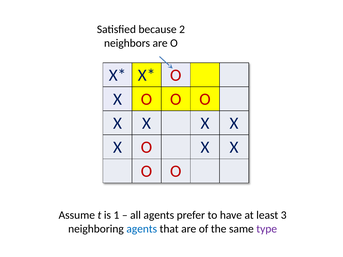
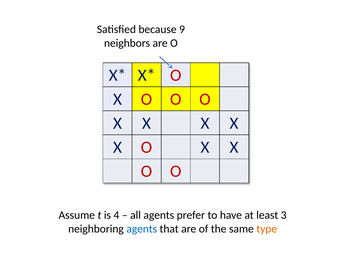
2: 2 -> 9
1: 1 -> 4
type colour: purple -> orange
